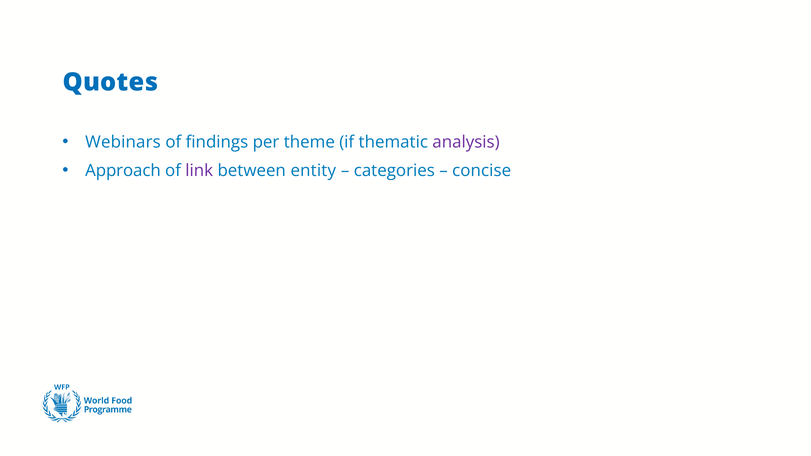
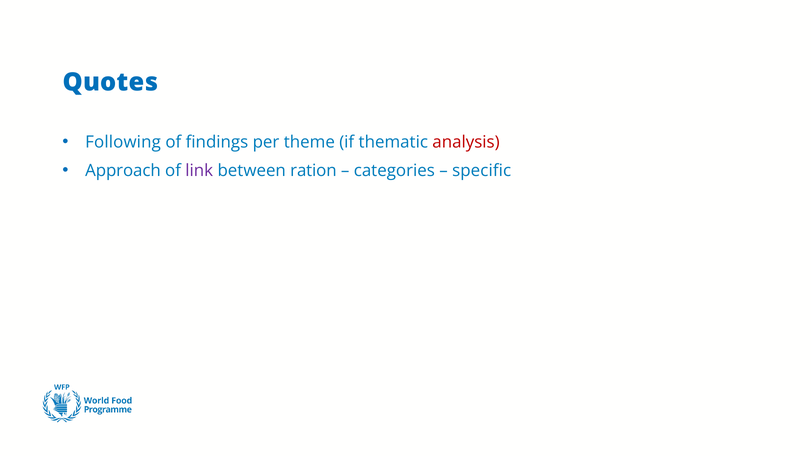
Webinars: Webinars -> Following
analysis colour: purple -> red
entity: entity -> ration
concise: concise -> specific
